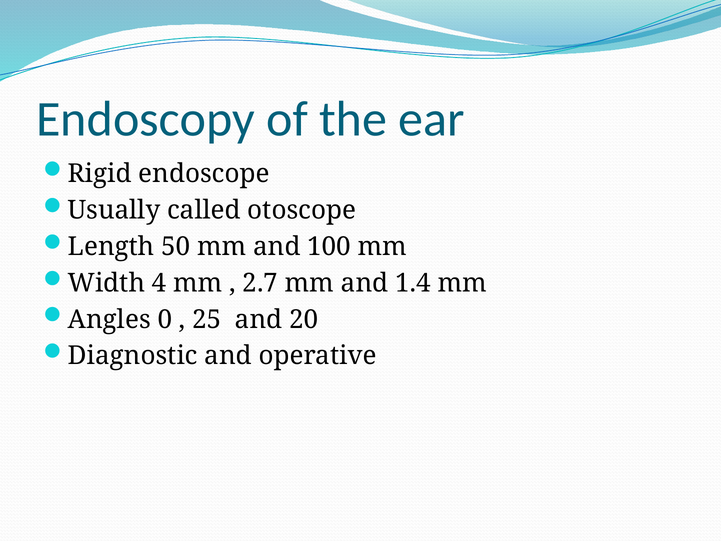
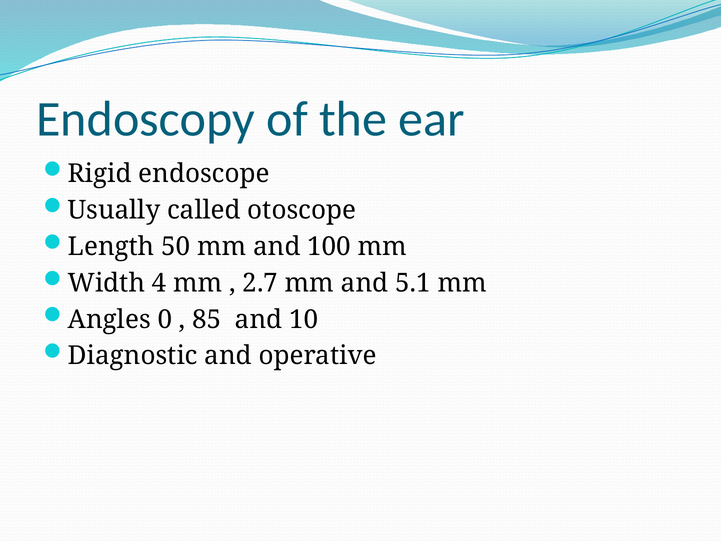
1.4: 1.4 -> 5.1
25: 25 -> 85
20: 20 -> 10
